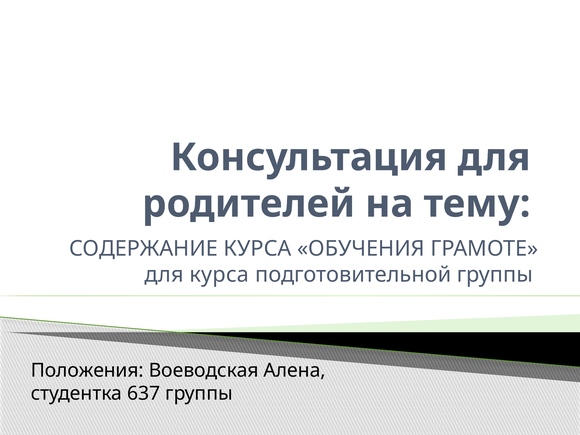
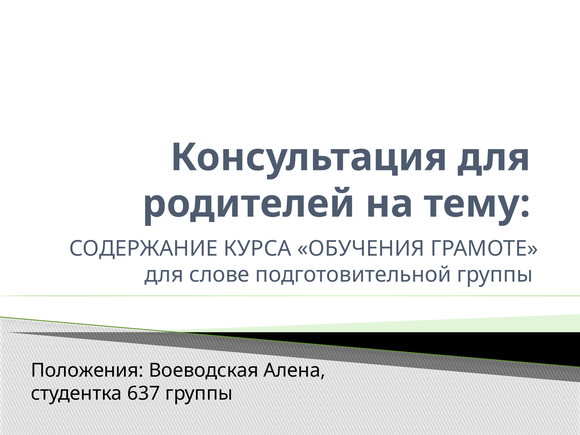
для курса: курса -> слове
